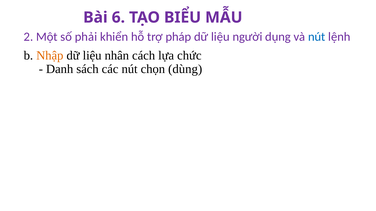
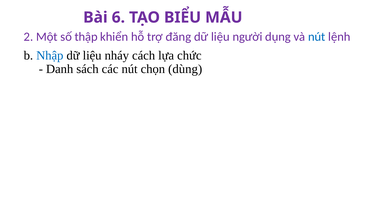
phải: phải -> thập
pháp: pháp -> đăng
Nhập colour: orange -> blue
nhân: nhân -> nháy
